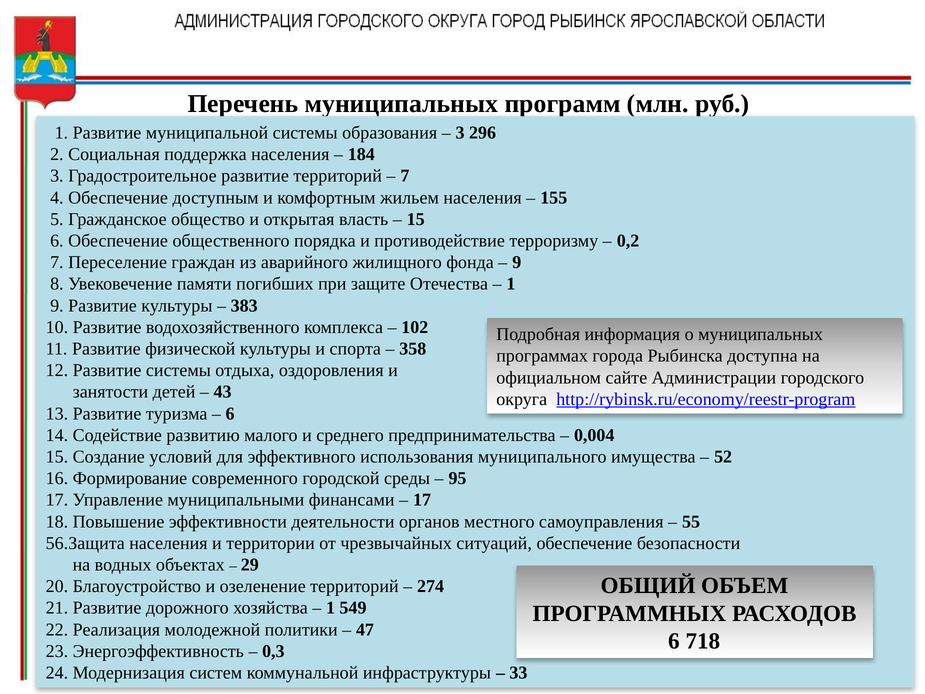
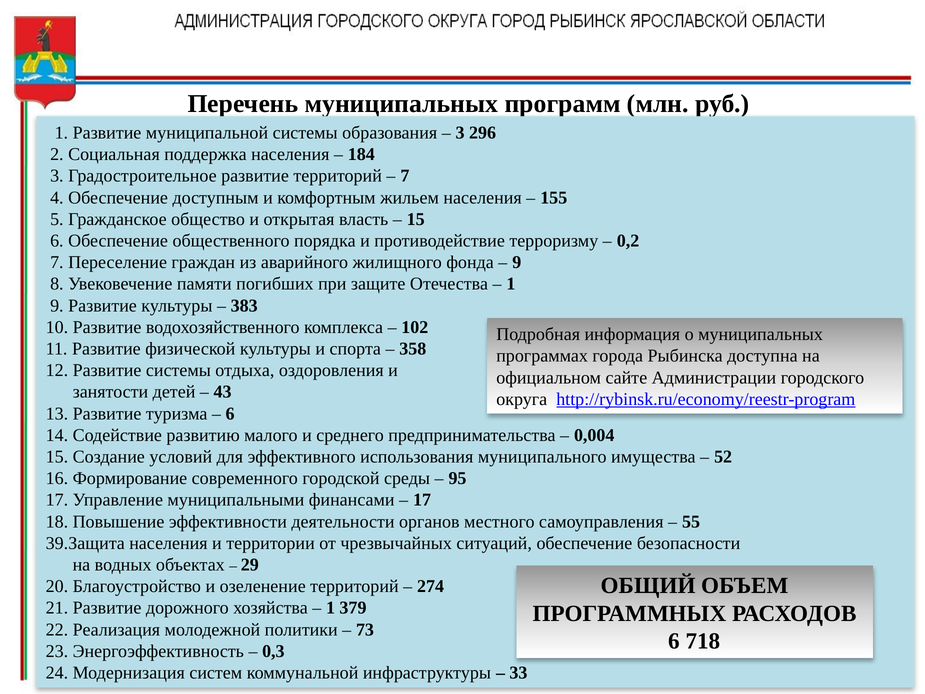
56.Защита: 56.Защита -> 39.Защита
549: 549 -> 379
47: 47 -> 73
